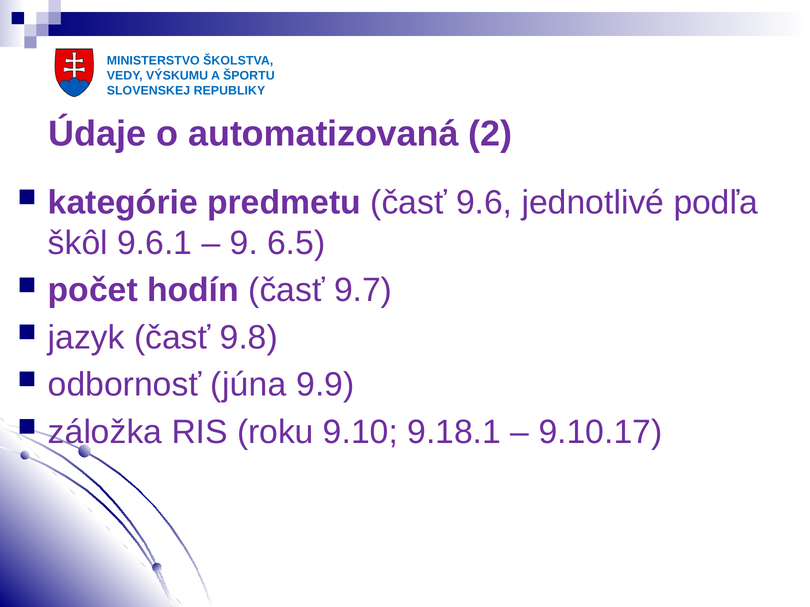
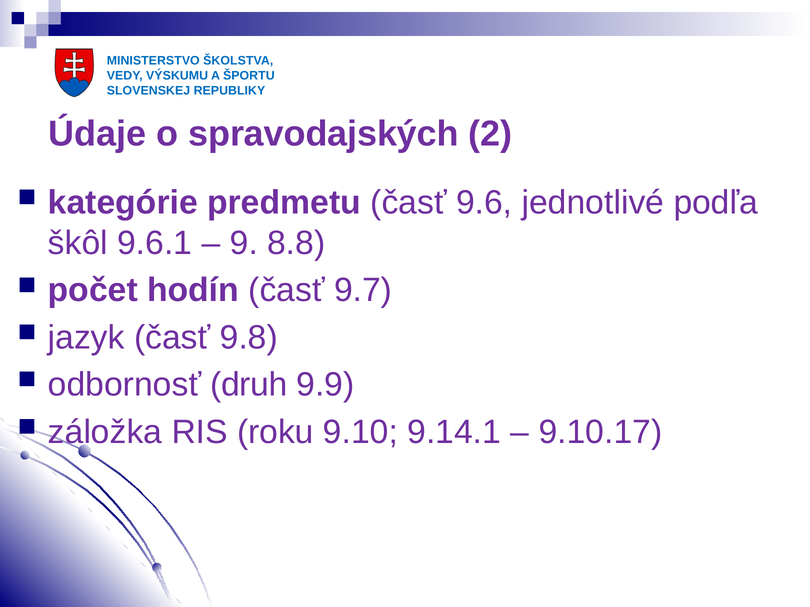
automatizovaná: automatizovaná -> spravodajských
6.5: 6.5 -> 8.8
júna: júna -> druh
9.18.1: 9.18.1 -> 9.14.1
